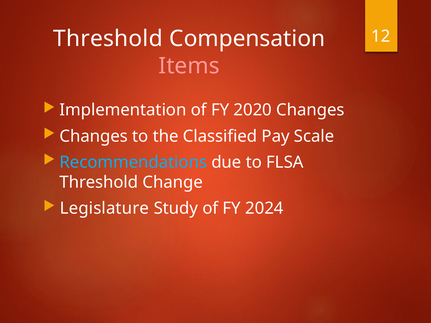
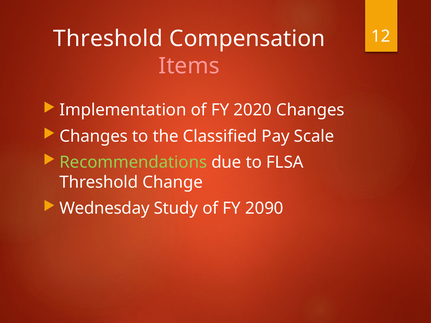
Recommendations colour: light blue -> light green
Legislature: Legislature -> Wednesday
2024: 2024 -> 2090
